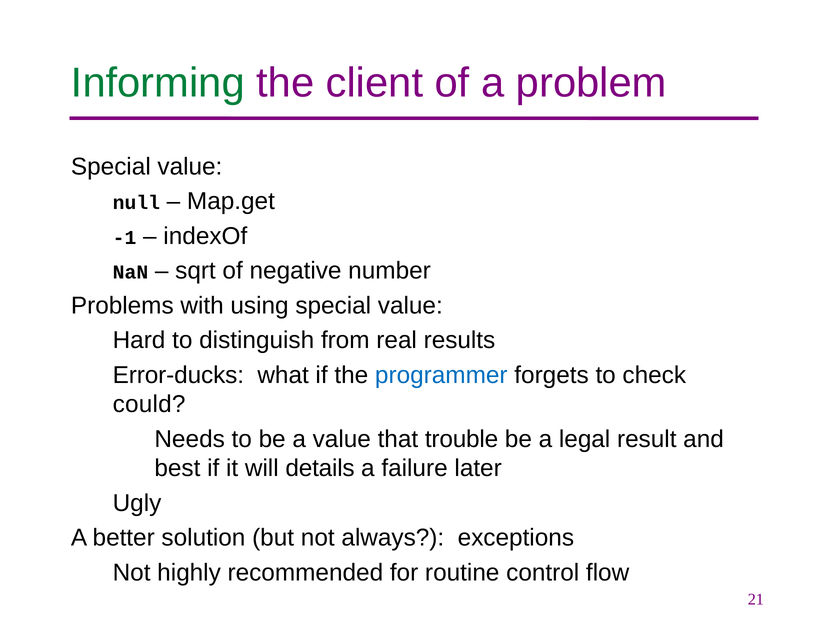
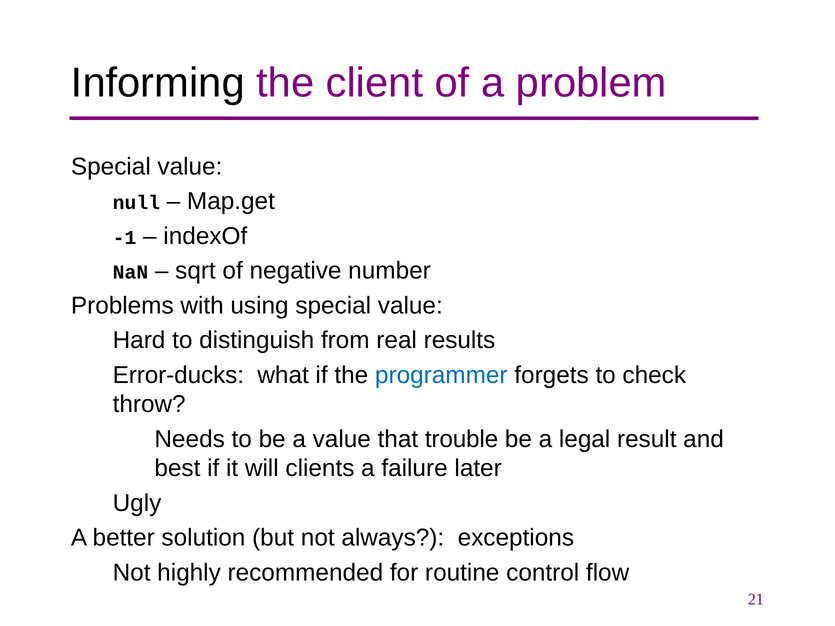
Informing colour: green -> black
could: could -> throw
details: details -> clients
